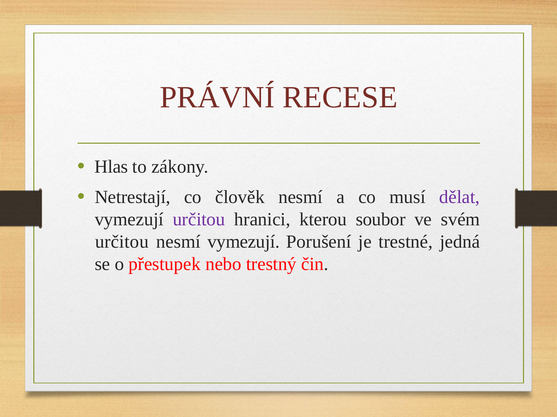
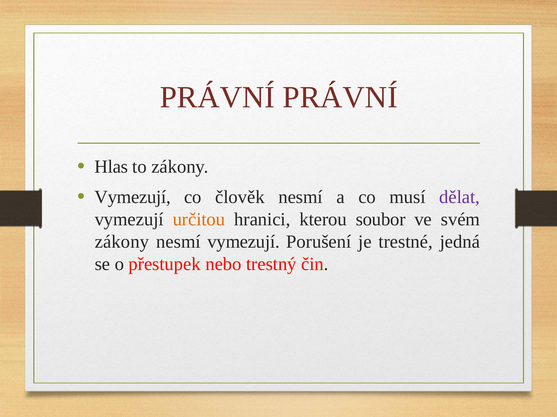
PRÁVNÍ RECESE: RECESE -> PRÁVNÍ
Netrestají at (133, 198): Netrestají -> Vymezují
určitou at (199, 220) colour: purple -> orange
určitou at (122, 242): určitou -> zákony
